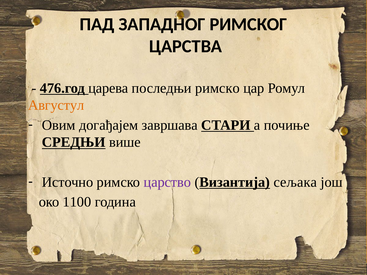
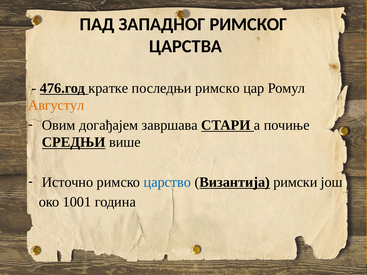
царева: царева -> кратке
царство colour: purple -> blue
сељака: сељака -> римски
1100: 1100 -> 1001
